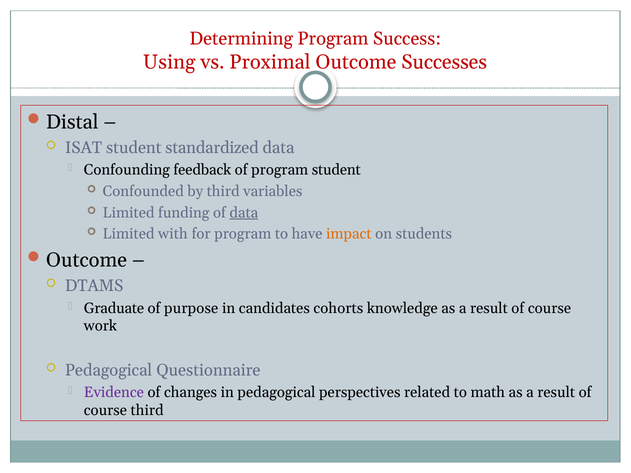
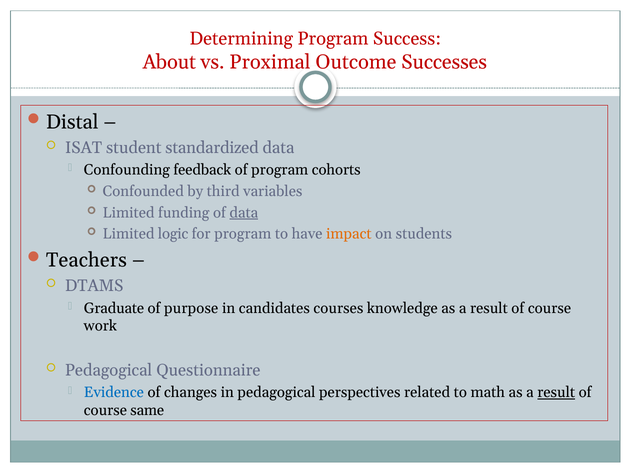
Using: Using -> About
program student: student -> cohorts
with: with -> logic
Outcome at (87, 260): Outcome -> Teachers
cohorts: cohorts -> courses
Evidence colour: purple -> blue
result at (556, 393) underline: none -> present
course third: third -> same
